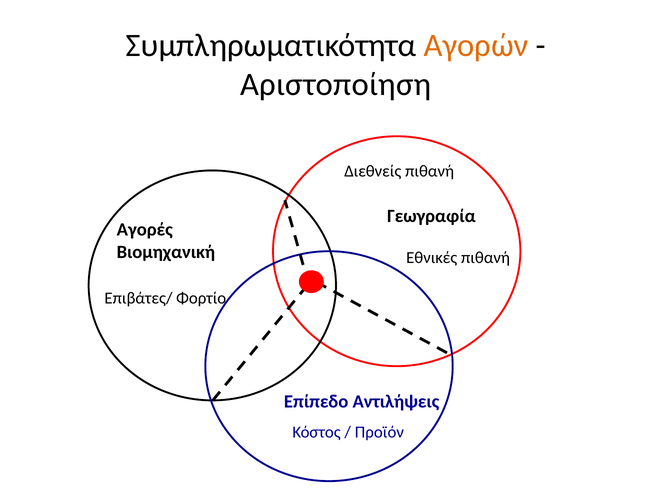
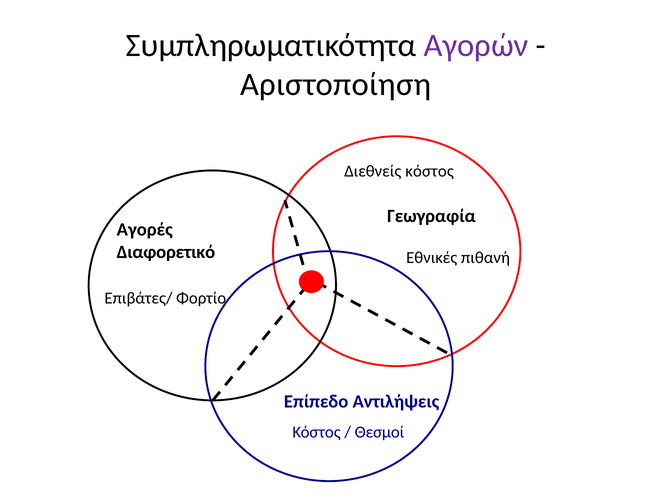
Αγορών colour: orange -> purple
Διεθνείς πιθανή: πιθανή -> κόστος
Βιομηχανική: Βιομηχανική -> Διαφορετικό
Προϊόν: Προϊόν -> Θεσμοί
